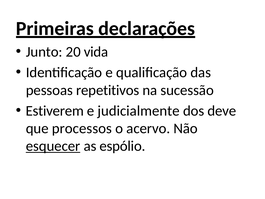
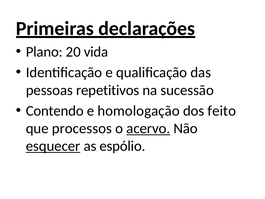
Junto: Junto -> Plano
Estiverem: Estiverem -> Contendo
judicialmente: judicialmente -> homologação
deve: deve -> feito
acervo underline: none -> present
